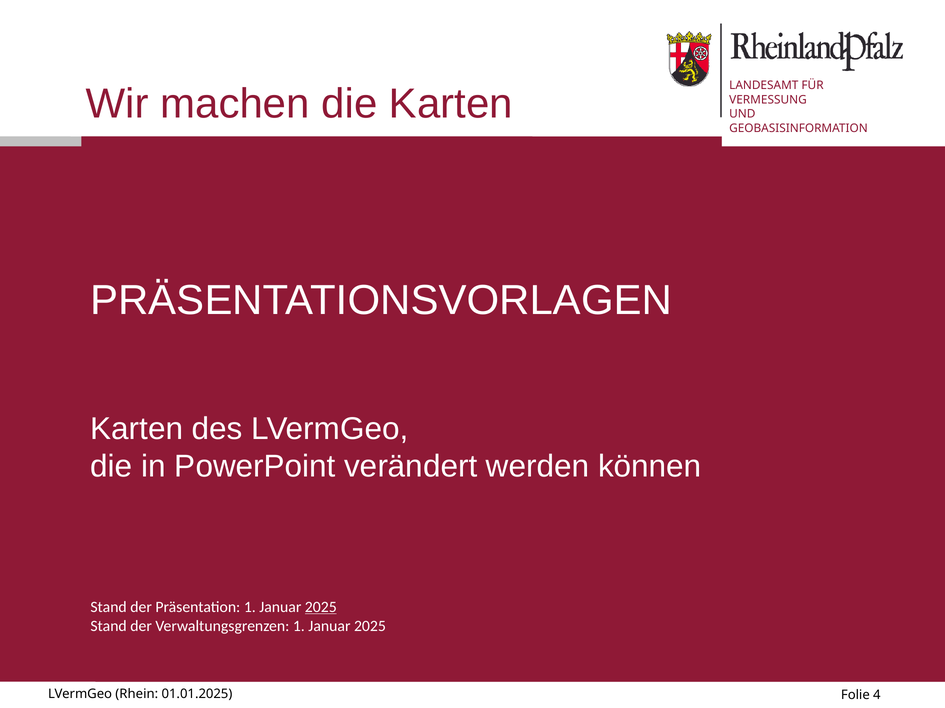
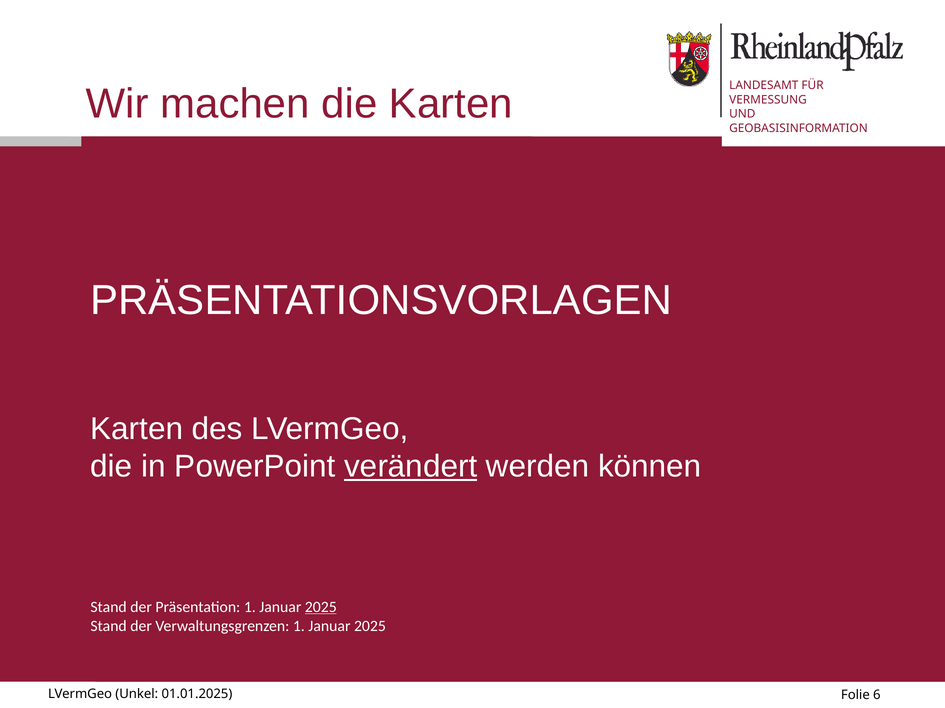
verändert underline: none -> present
Rhein: Rhein -> Unkel
4: 4 -> 6
